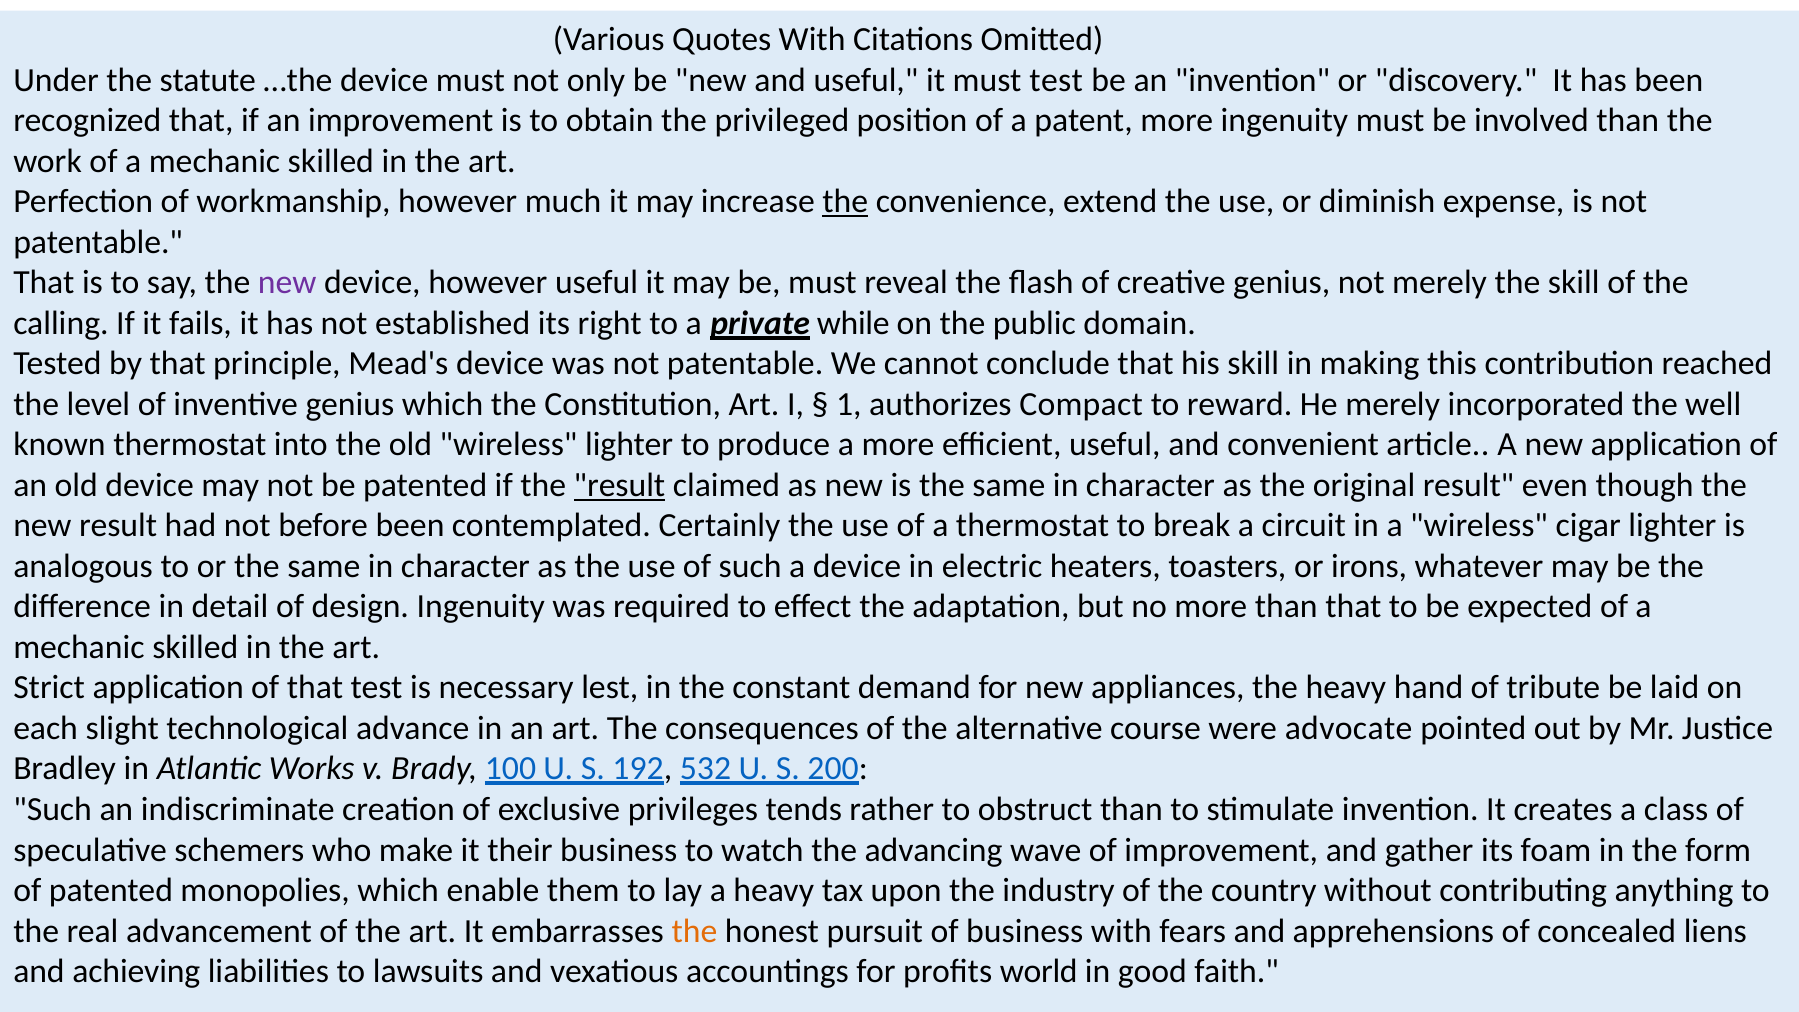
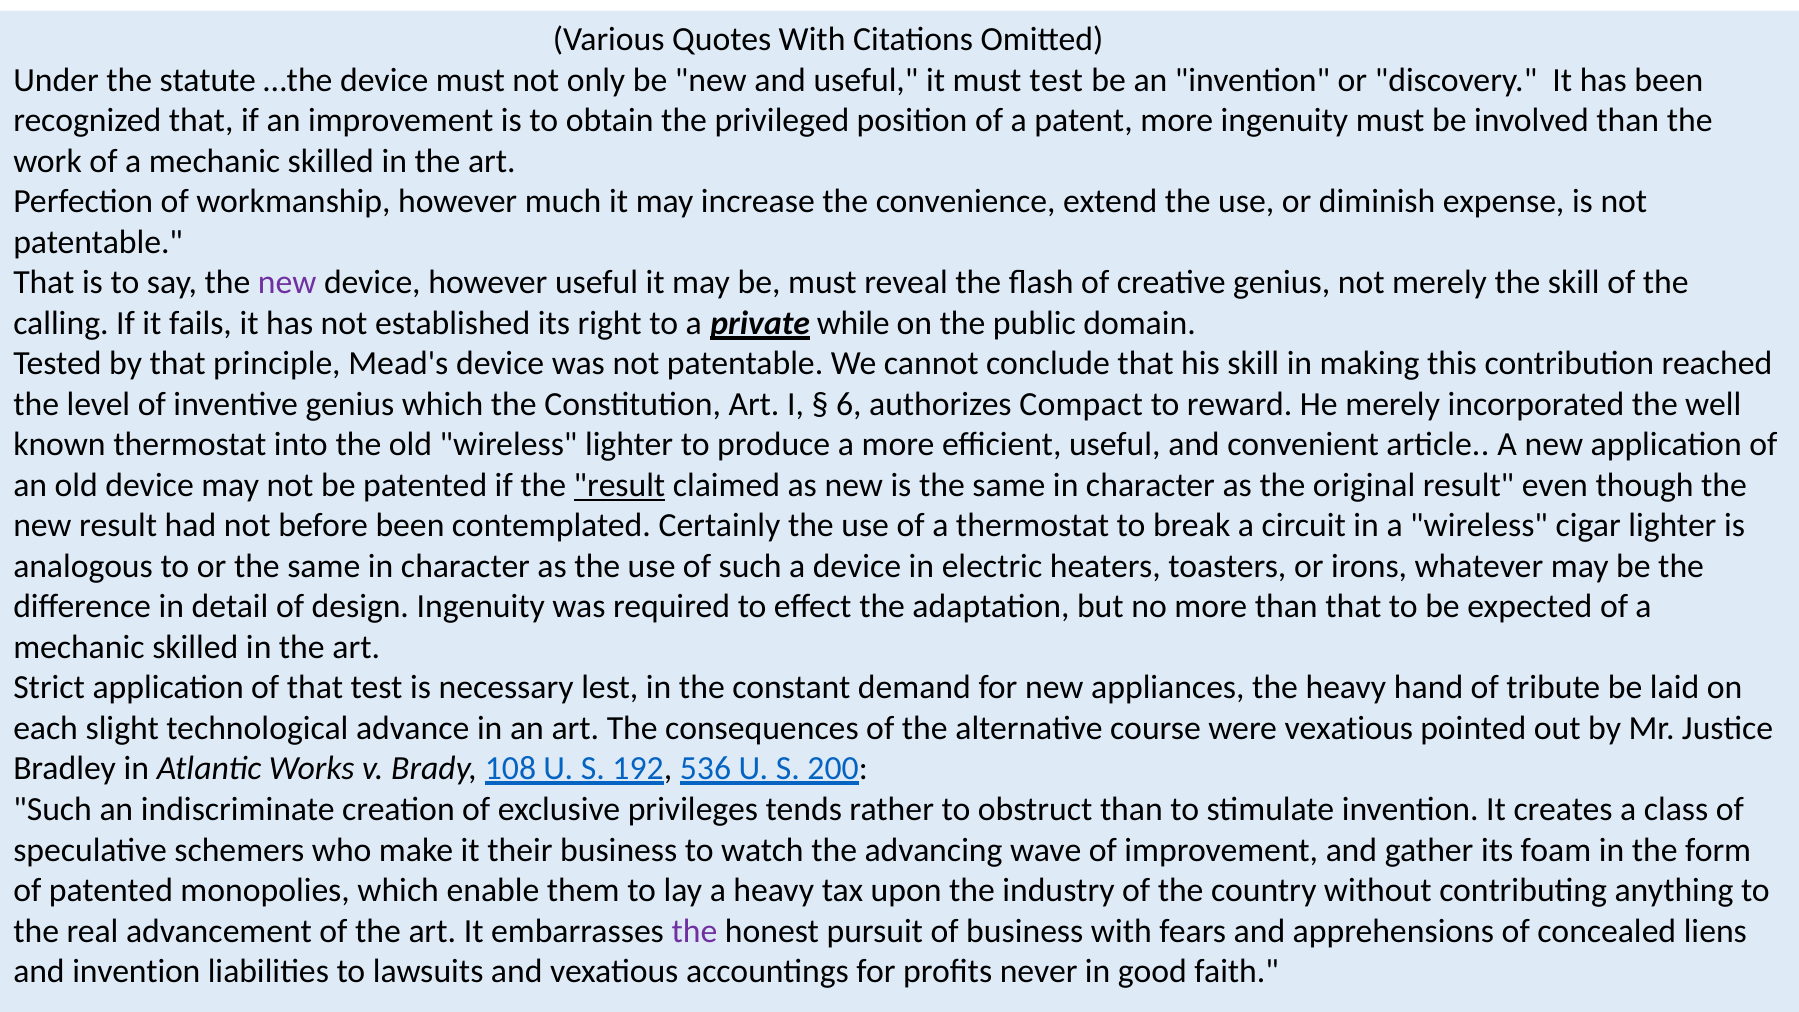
the at (845, 202) underline: present -> none
1: 1 -> 6
were advocate: advocate -> vexatious
100: 100 -> 108
532: 532 -> 536
the at (694, 931) colour: orange -> purple
and achieving: achieving -> invention
world: world -> never
